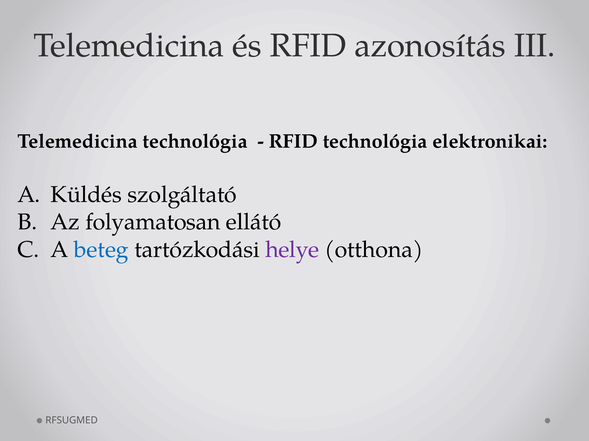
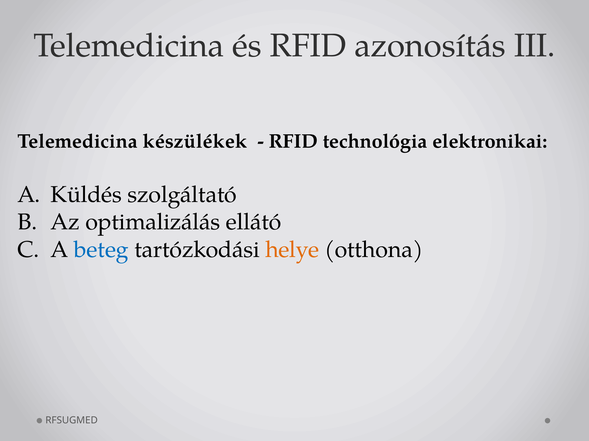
Telemedicina technológia: technológia -> készülékek
folyamatosan: folyamatosan -> optimalizálás
helye colour: purple -> orange
